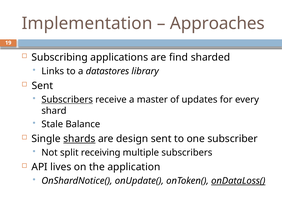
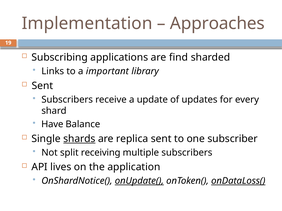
datastores: datastores -> important
Subscribers at (67, 100) underline: present -> none
master: master -> update
Stale: Stale -> Have
design: design -> replica
onUpdate( underline: none -> present
